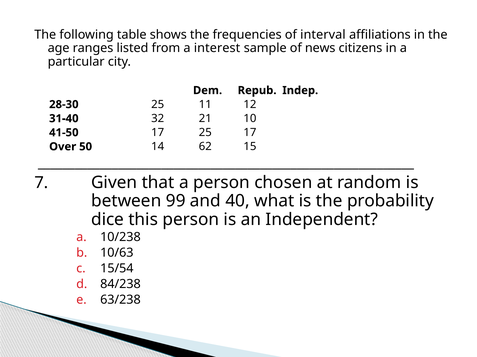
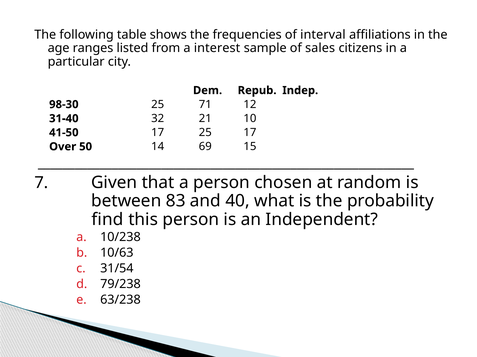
news: news -> sales
28-30: 28-30 -> 98-30
11: 11 -> 71
62: 62 -> 69
99: 99 -> 83
dice: dice -> find
15/54: 15/54 -> 31/54
84/238: 84/238 -> 79/238
